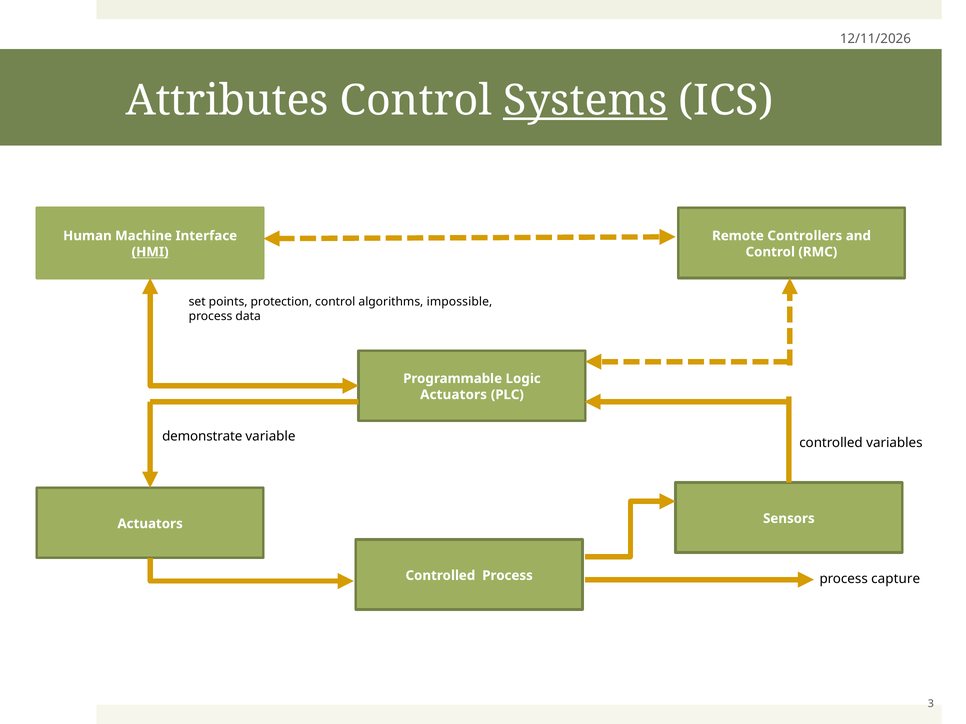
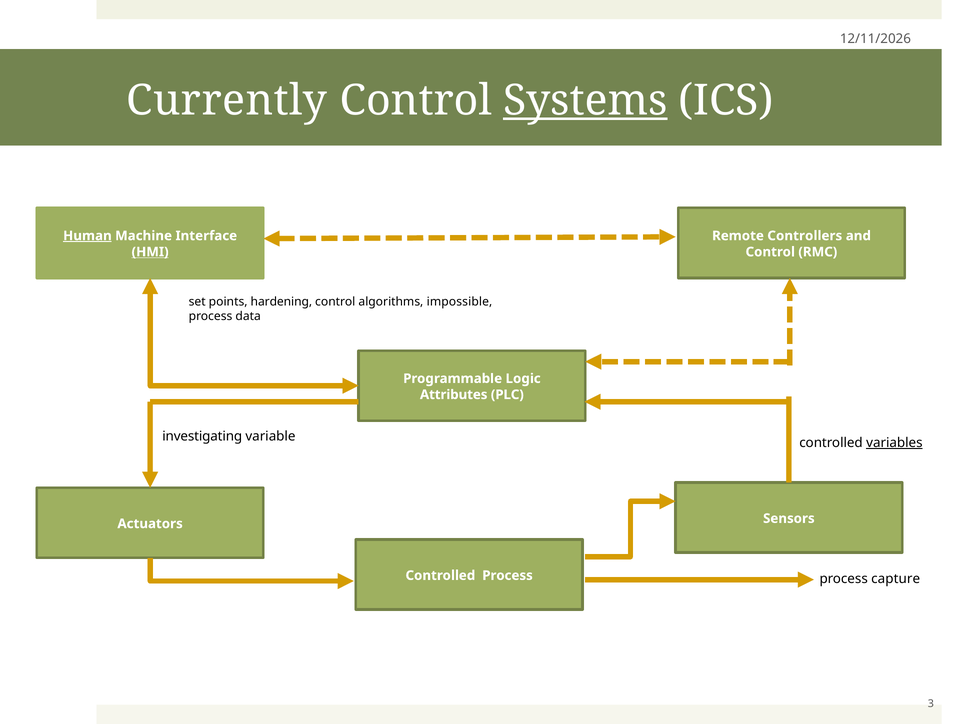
Attributes: Attributes -> Currently
Human underline: none -> present
protection: protection -> hardening
Actuators at (454, 395): Actuators -> Attributes
demonstrate: demonstrate -> investigating
variables underline: none -> present
